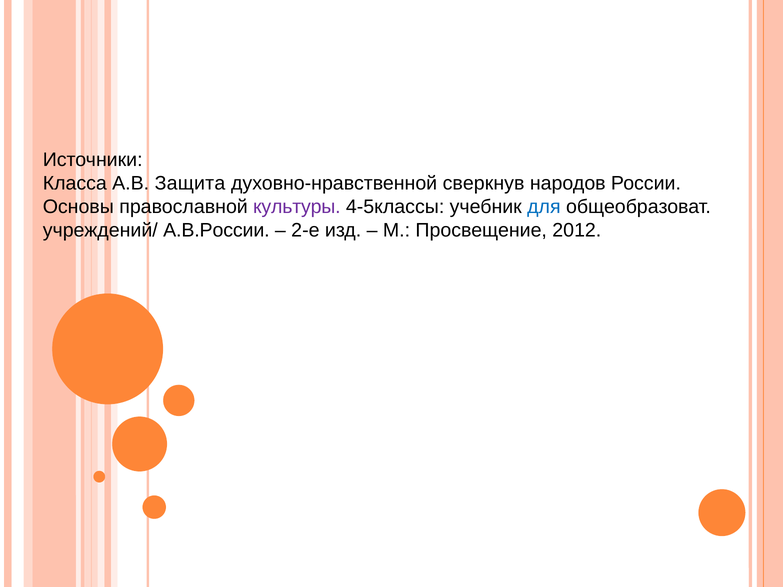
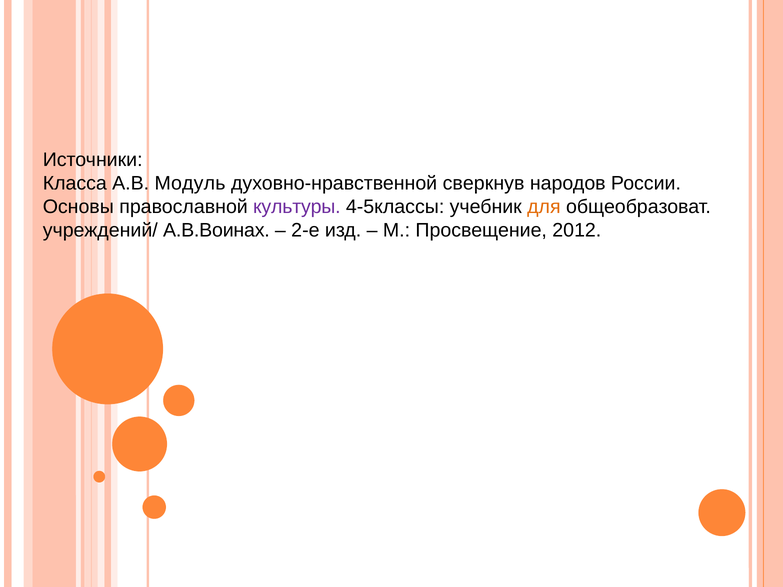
Защита: Защита -> Модуль
для colour: blue -> orange
А.В.России: А.В.России -> А.В.Воинах
